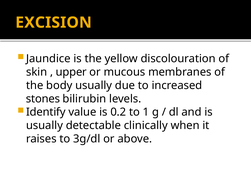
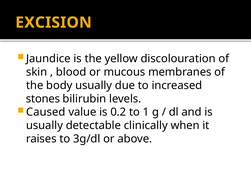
upper: upper -> blood
Identify: Identify -> Caused
